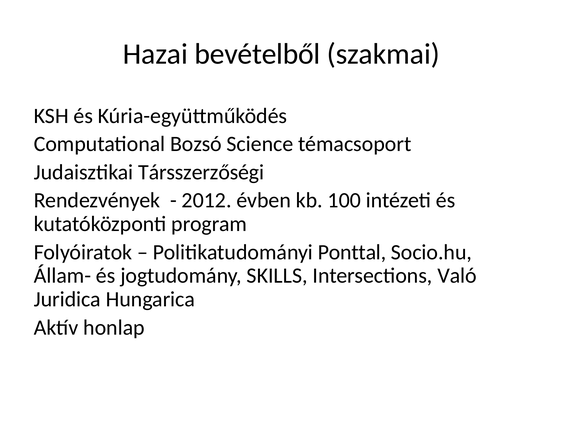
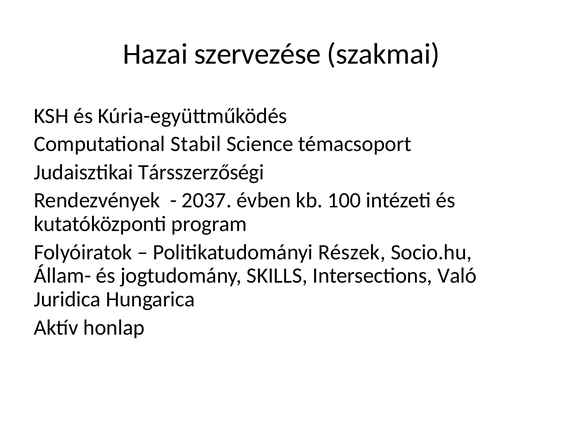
bevételből: bevételből -> szervezése
Bozsó: Bozsó -> Stabil
2012: 2012 -> 2037
Ponttal: Ponttal -> Részek
